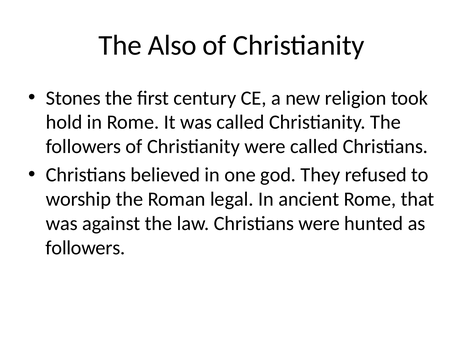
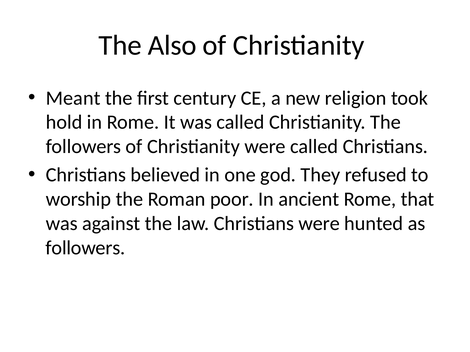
Stones: Stones -> Meant
legal: legal -> poor
